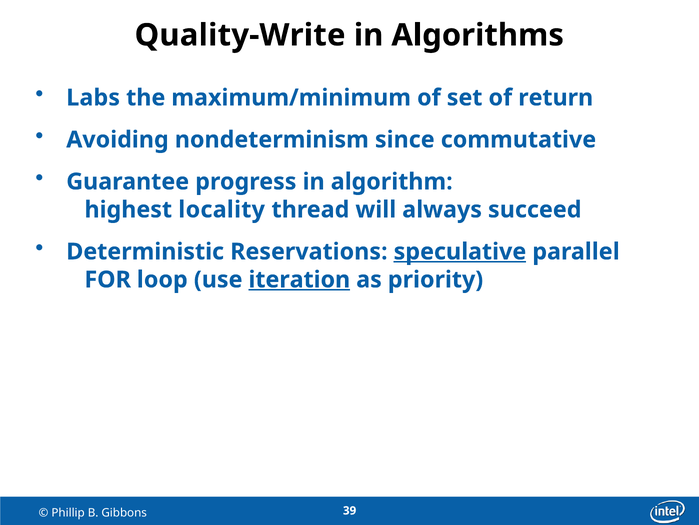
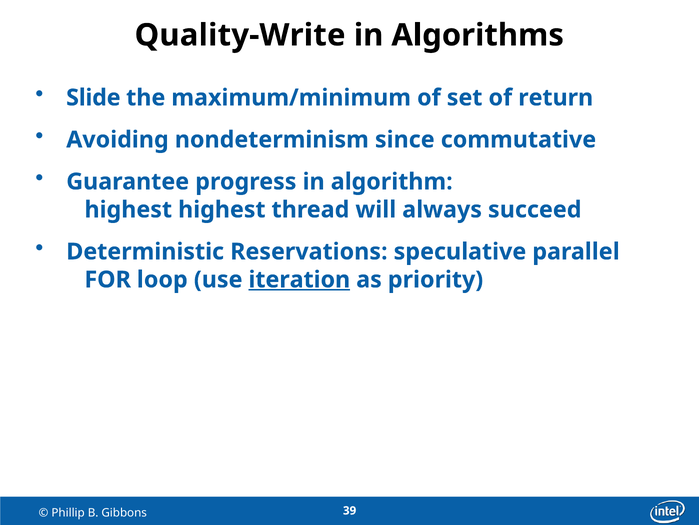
Labs: Labs -> Slide
highest locality: locality -> highest
speculative underline: present -> none
